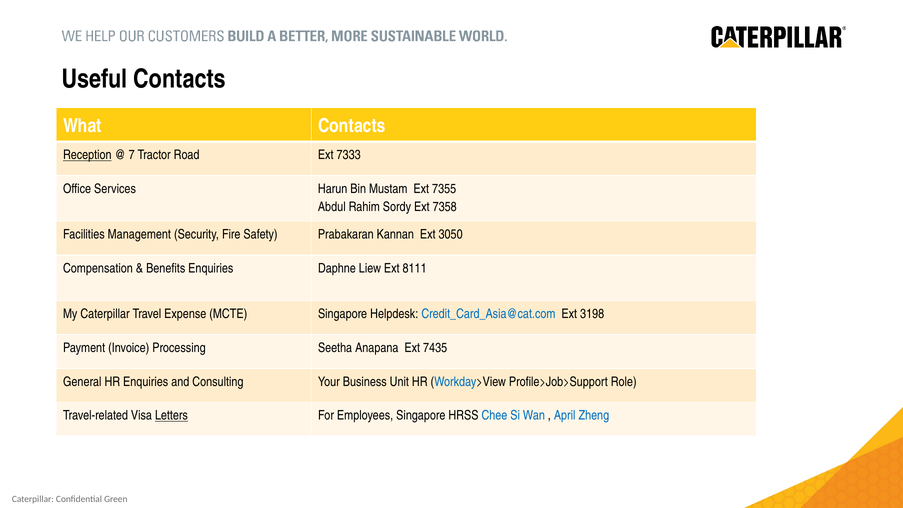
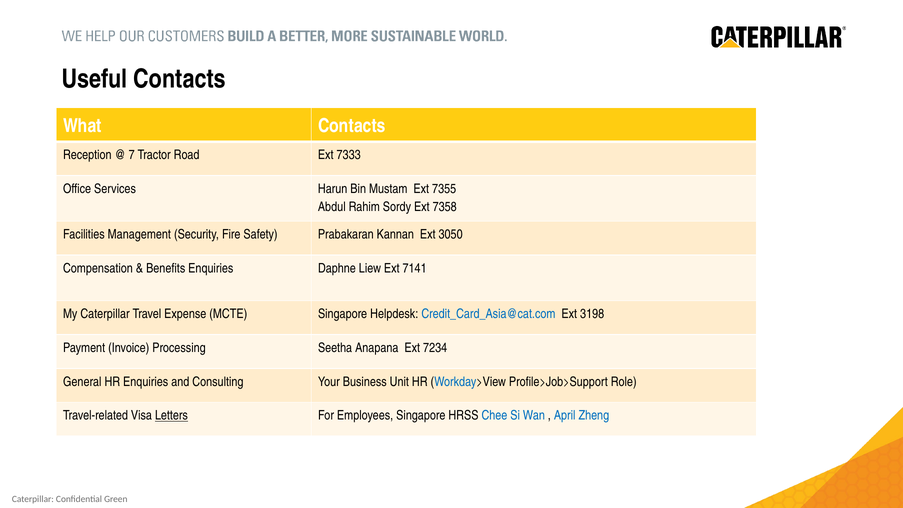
Reception underline: present -> none
8111: 8111 -> 7141
7435: 7435 -> 7234
